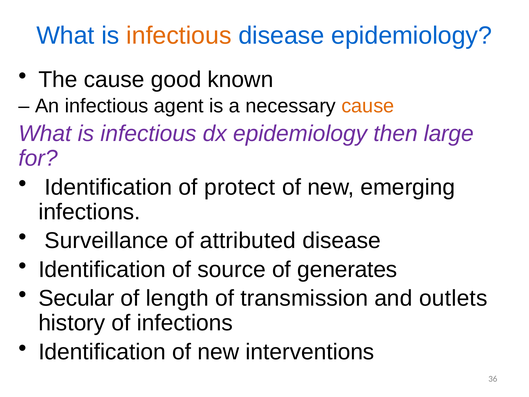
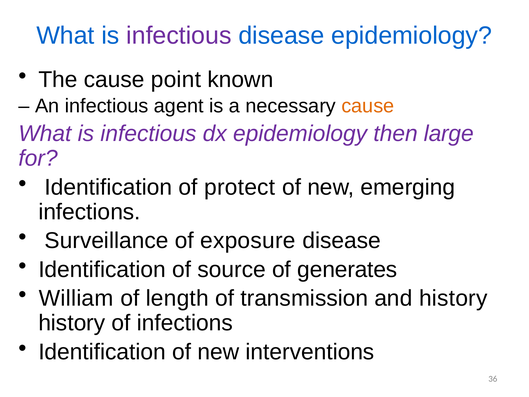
infectious at (179, 36) colour: orange -> purple
good: good -> point
attributed: attributed -> exposure
Secular: Secular -> William
and outlets: outlets -> history
